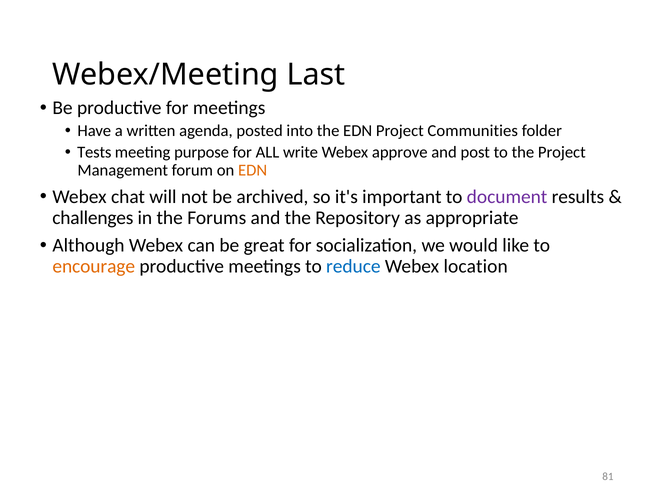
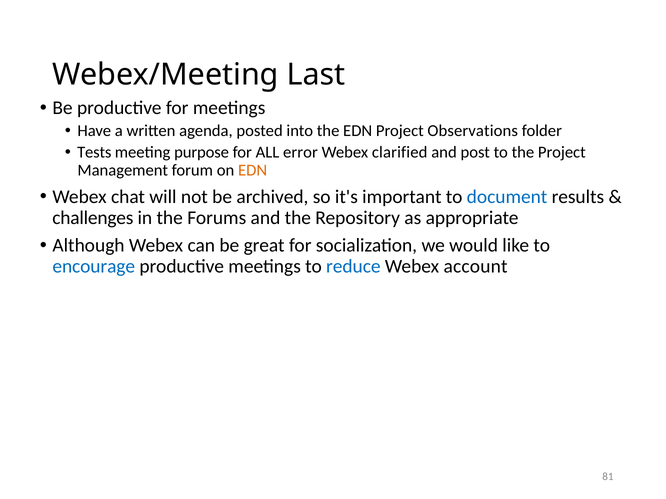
Communities: Communities -> Observations
write: write -> error
approve: approve -> clarified
document colour: purple -> blue
encourage colour: orange -> blue
location: location -> account
